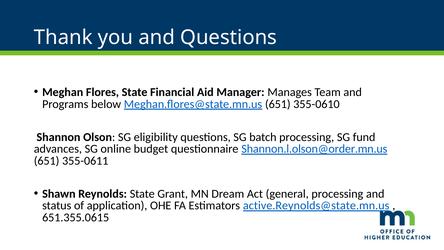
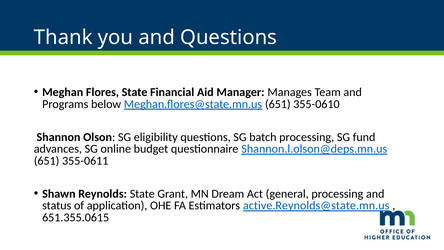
Shannon.l.olson@order.mn.us: Shannon.l.olson@order.mn.us -> Shannon.l.olson@deps.mn.us
